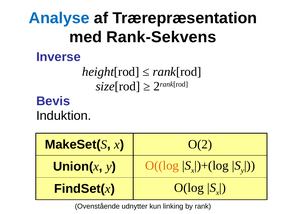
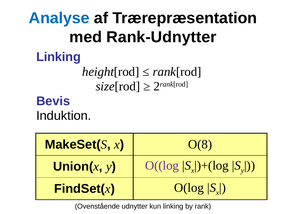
Rank-Sekvens: Rank-Sekvens -> Rank-Udnytter
Inverse at (58, 57): Inverse -> Linking
O(2: O(2 -> O(8
O((log colour: orange -> purple
